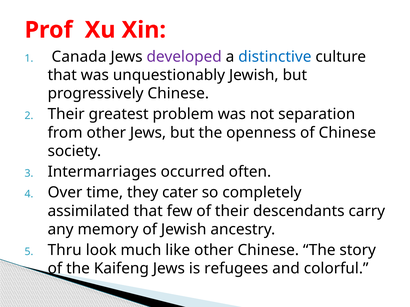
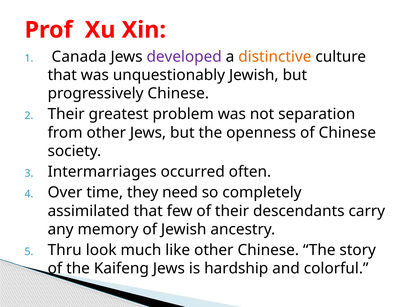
distinctive colour: blue -> orange
cater: cater -> need
refugees: refugees -> hardship
